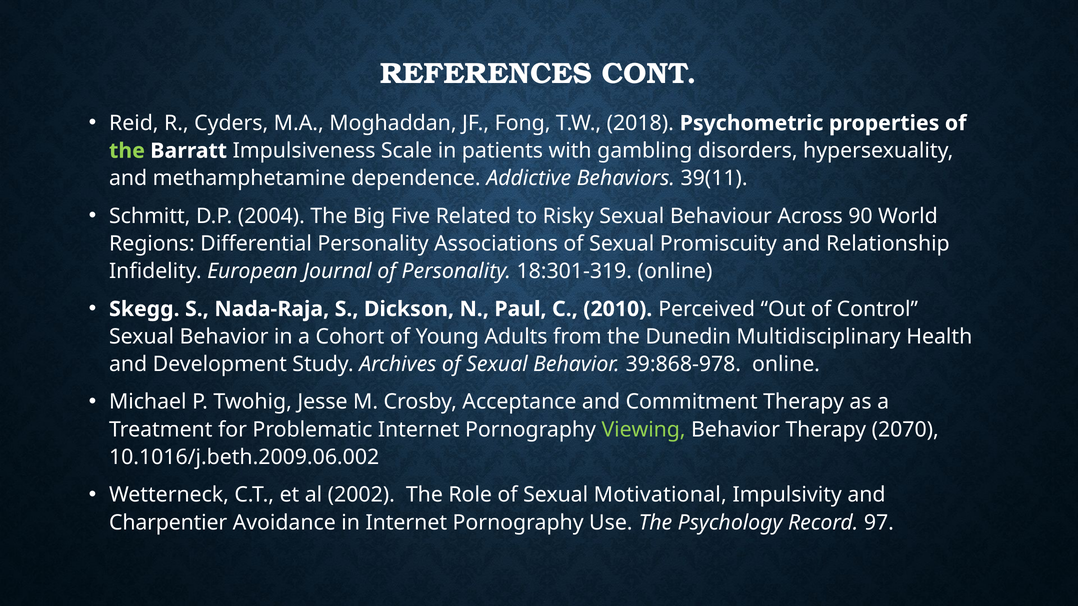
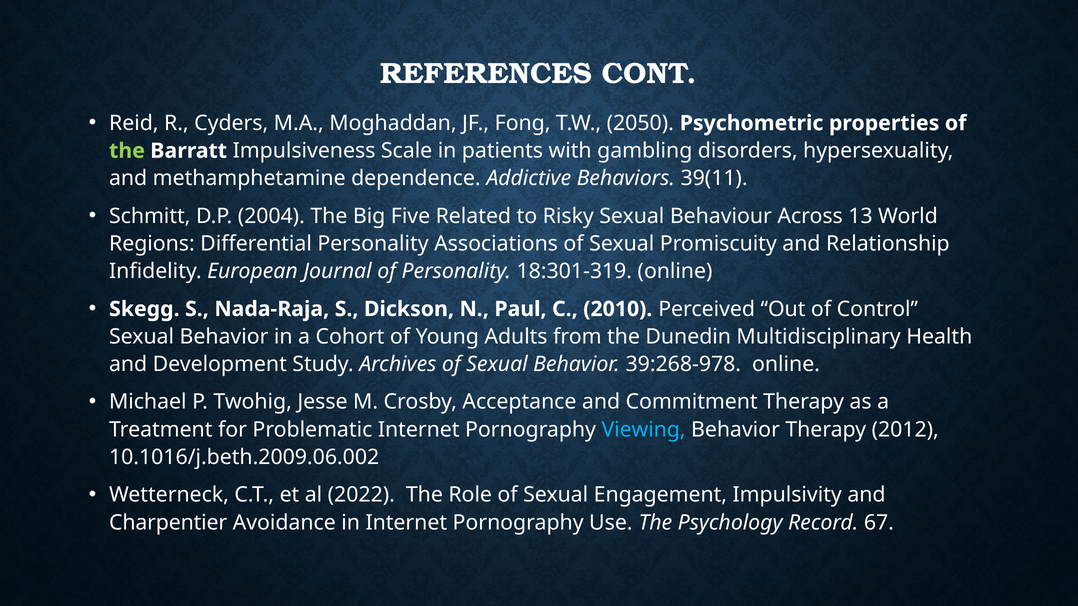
2018: 2018 -> 2050
90: 90 -> 13
39:868-978: 39:868-978 -> 39:268-978
Viewing colour: light green -> light blue
2070: 2070 -> 2012
2002: 2002 -> 2022
Motivational: Motivational -> Engagement
97: 97 -> 67
